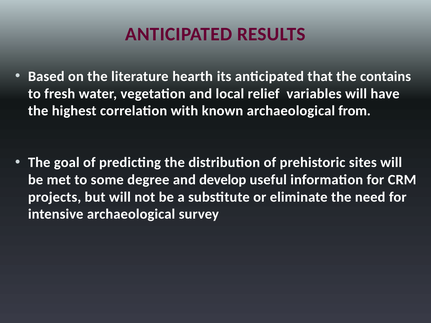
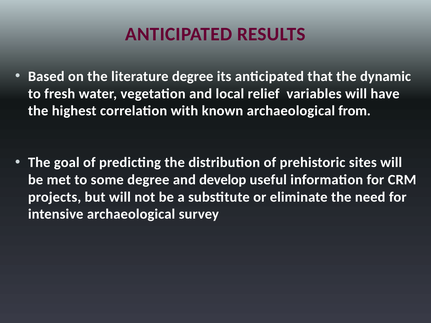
literature hearth: hearth -> degree
contains: contains -> dynamic
